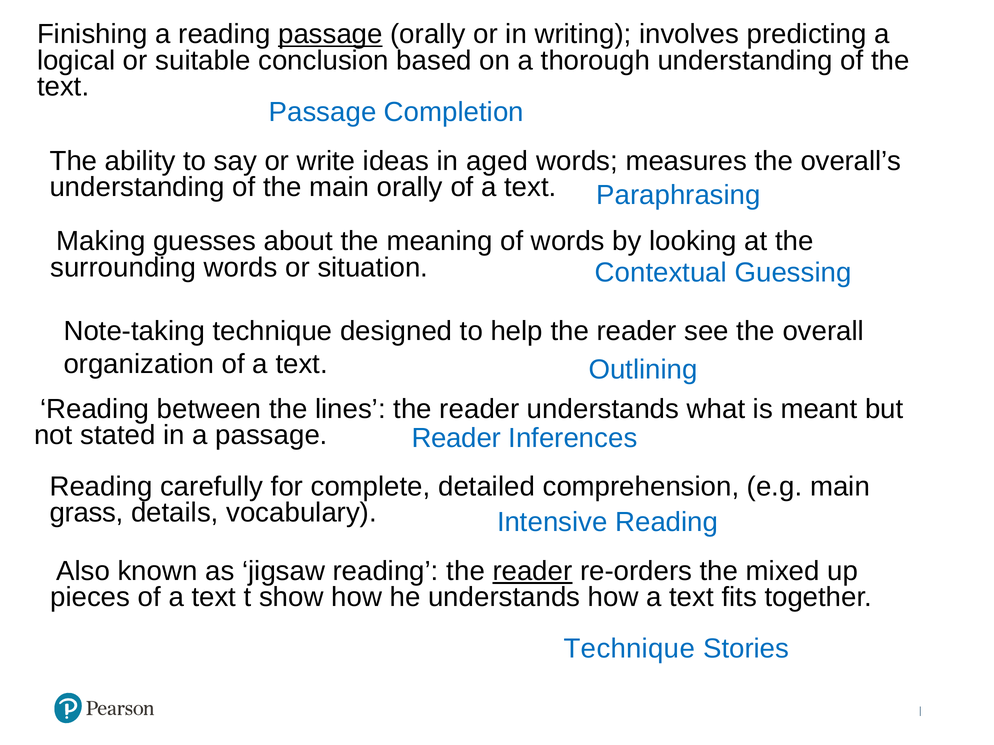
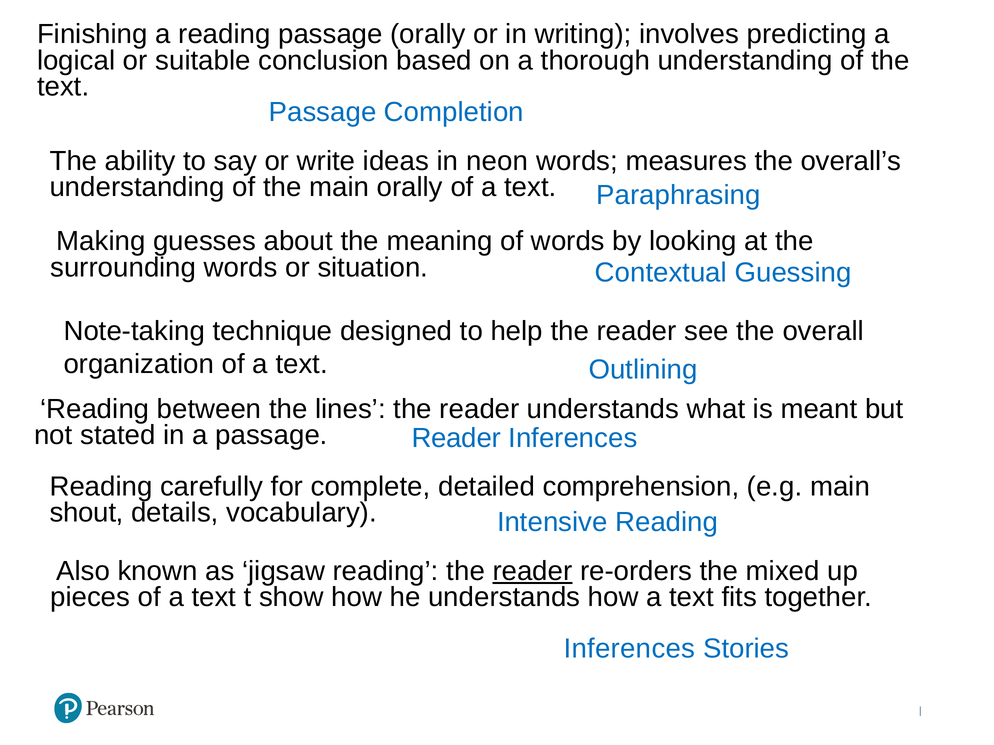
passage at (330, 34) underline: present -> none
aged: aged -> neon
grass: grass -> shout
Technique at (629, 649): Technique -> Inferences
